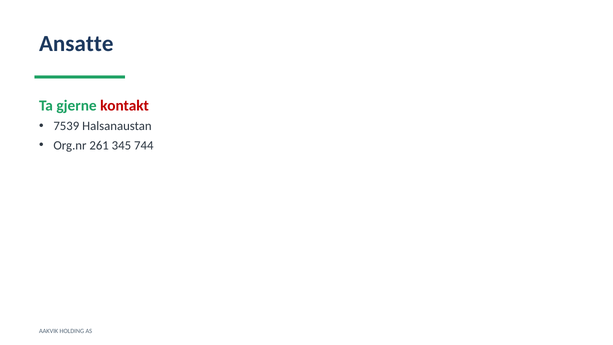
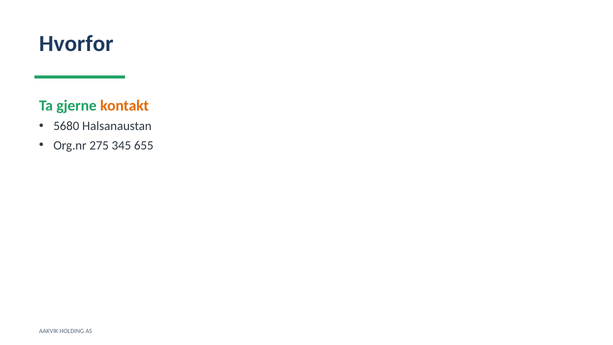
Ansatte: Ansatte -> Hvorfor
kontakt colour: red -> orange
7539: 7539 -> 5680
261: 261 -> 275
744: 744 -> 655
